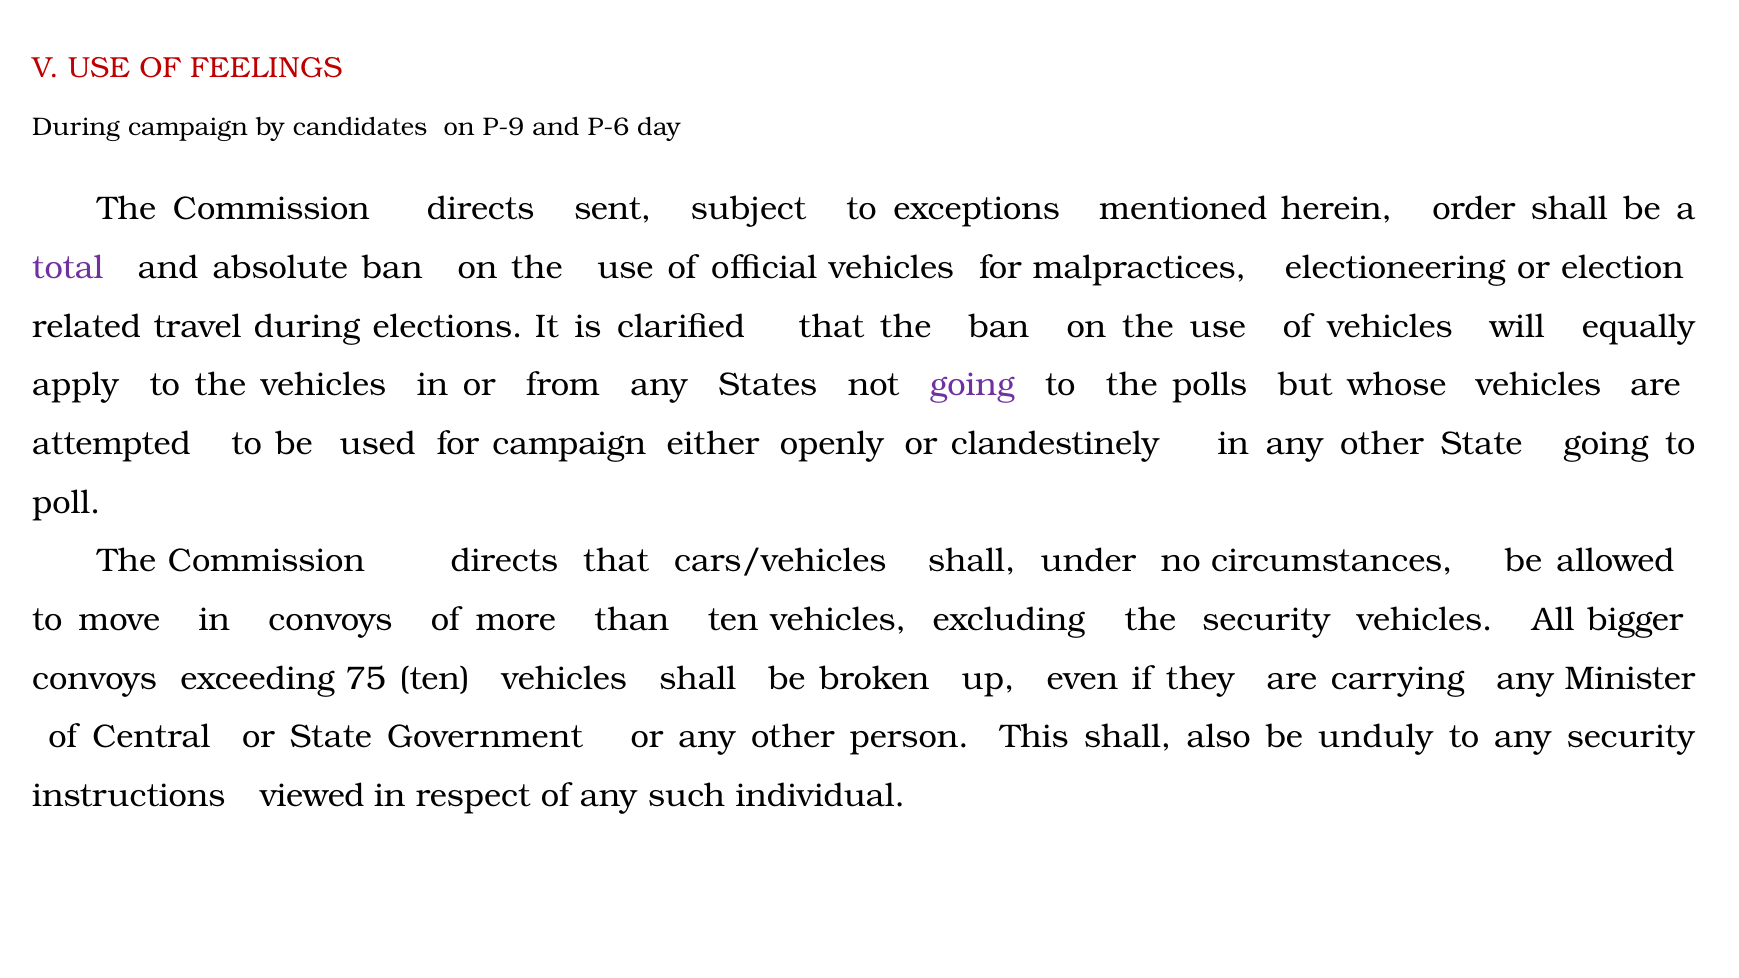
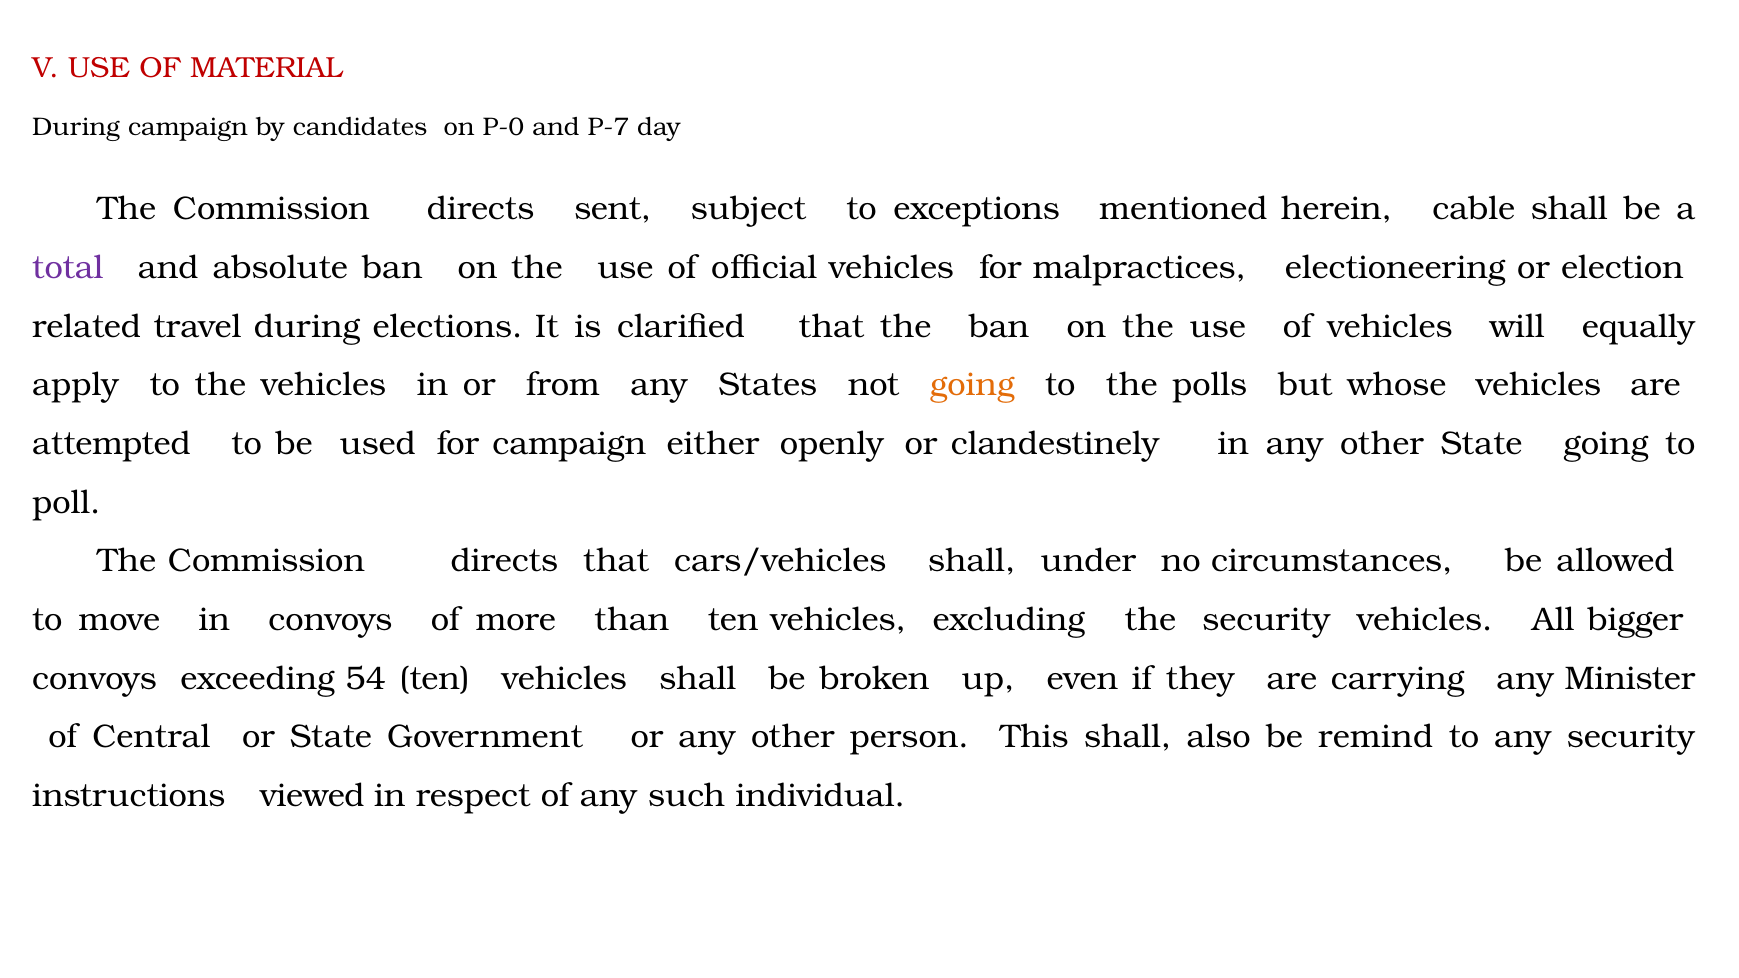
FEELINGS: FEELINGS -> MATERIAL
P-9: P-9 -> P-0
P-6: P-6 -> P-7
order: order -> cable
going at (972, 385) colour: purple -> orange
75: 75 -> 54
unduly: unduly -> remind
